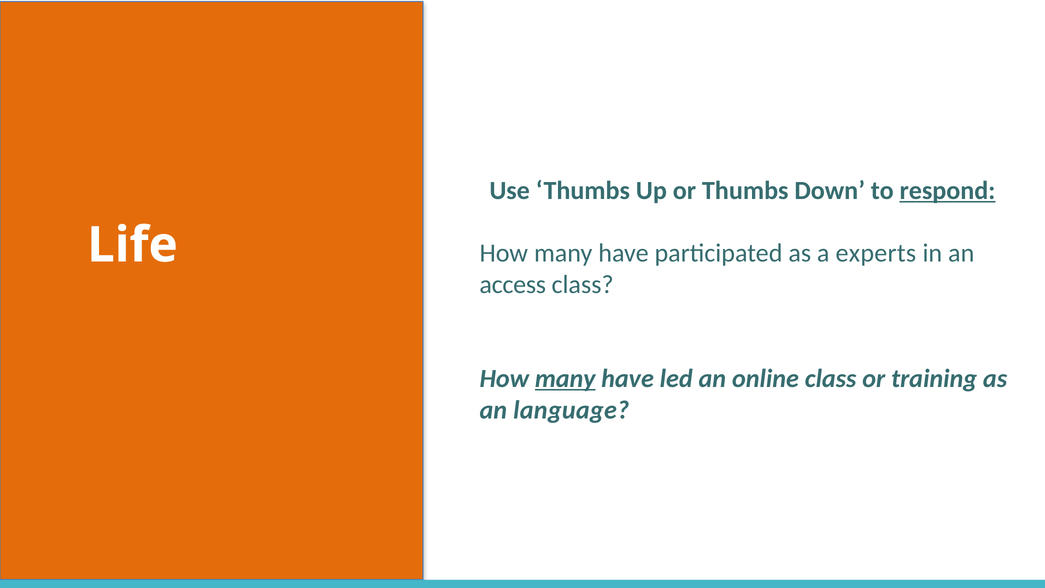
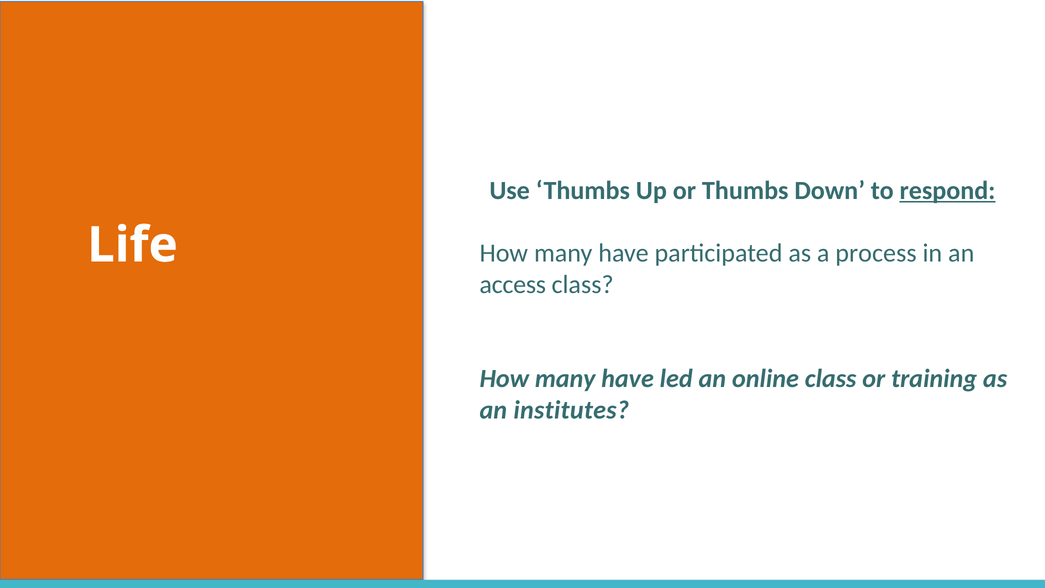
experts: experts -> process
many at (565, 378) underline: present -> none
language: language -> institutes
